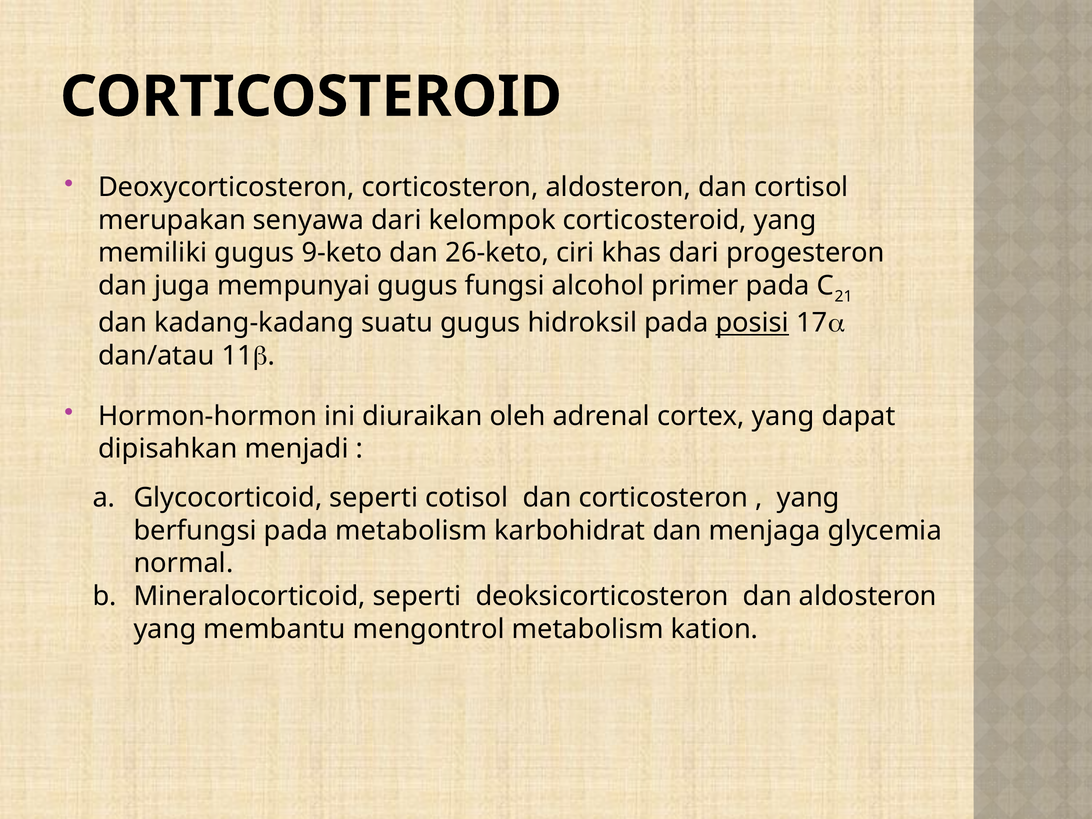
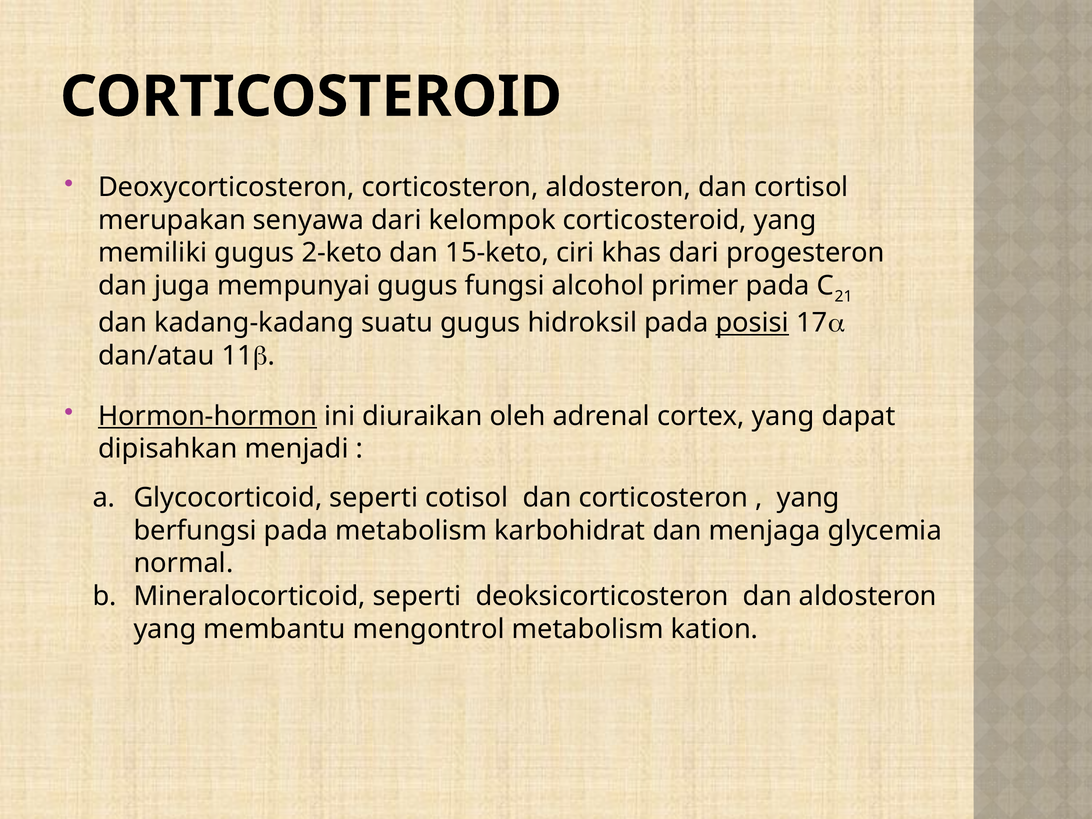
9-keto: 9-keto -> 2-keto
26-keto: 26-keto -> 15-keto
Hormon-hormon underline: none -> present
